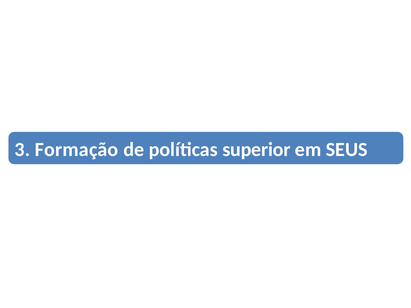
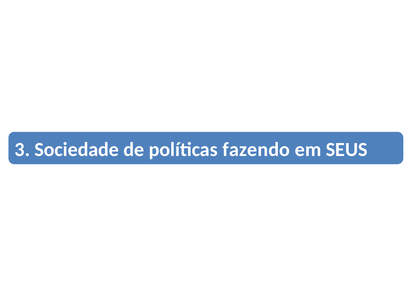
Formação: Formação -> Sociedade
superior: superior -> fazendo
